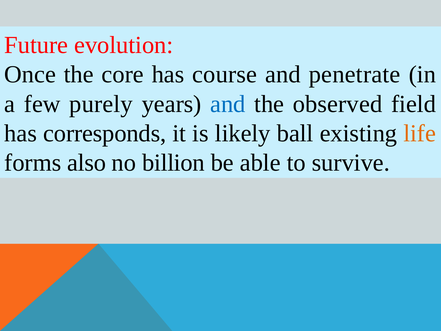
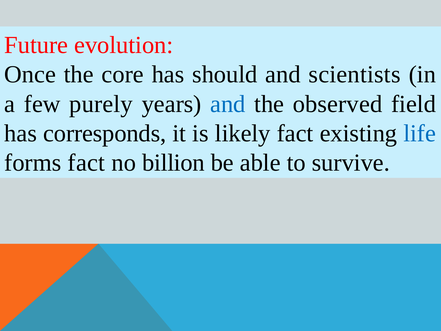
course: course -> should
penetrate: penetrate -> scientists
likely ball: ball -> fact
life colour: orange -> blue
forms also: also -> fact
